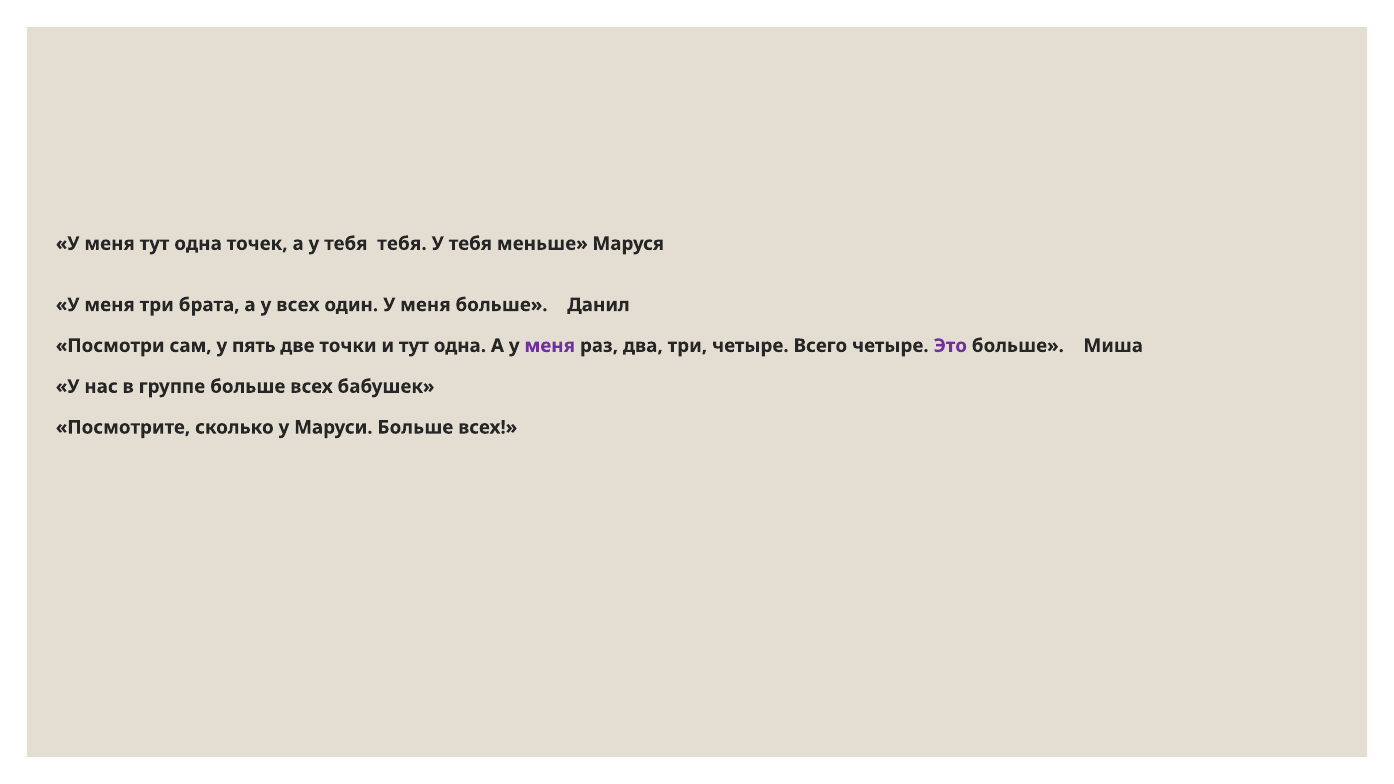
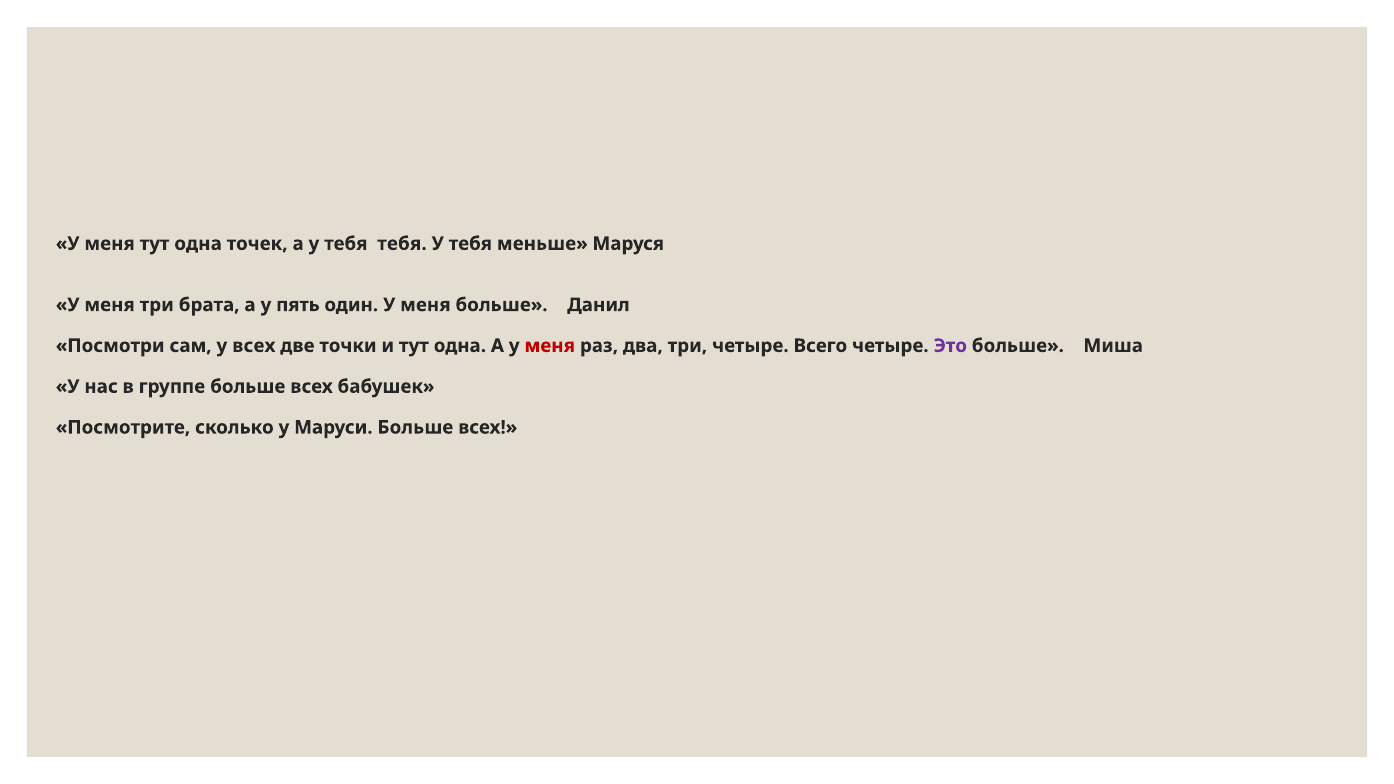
у всех: всех -> пять
у пять: пять -> всех
меня at (550, 346) colour: purple -> red
